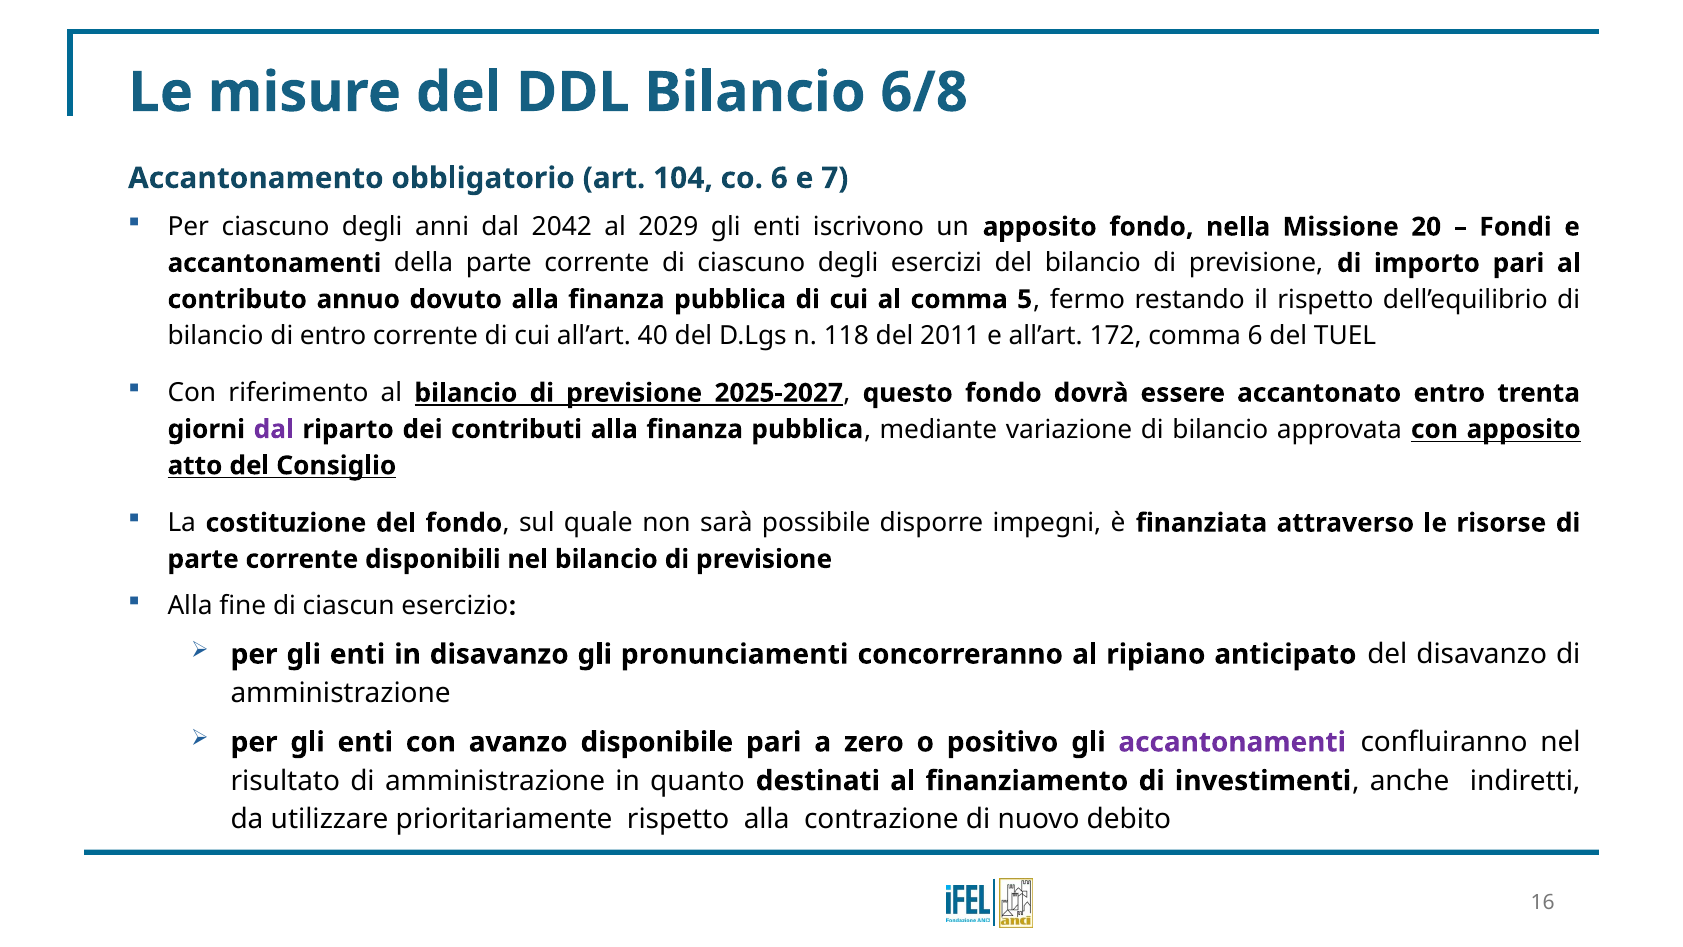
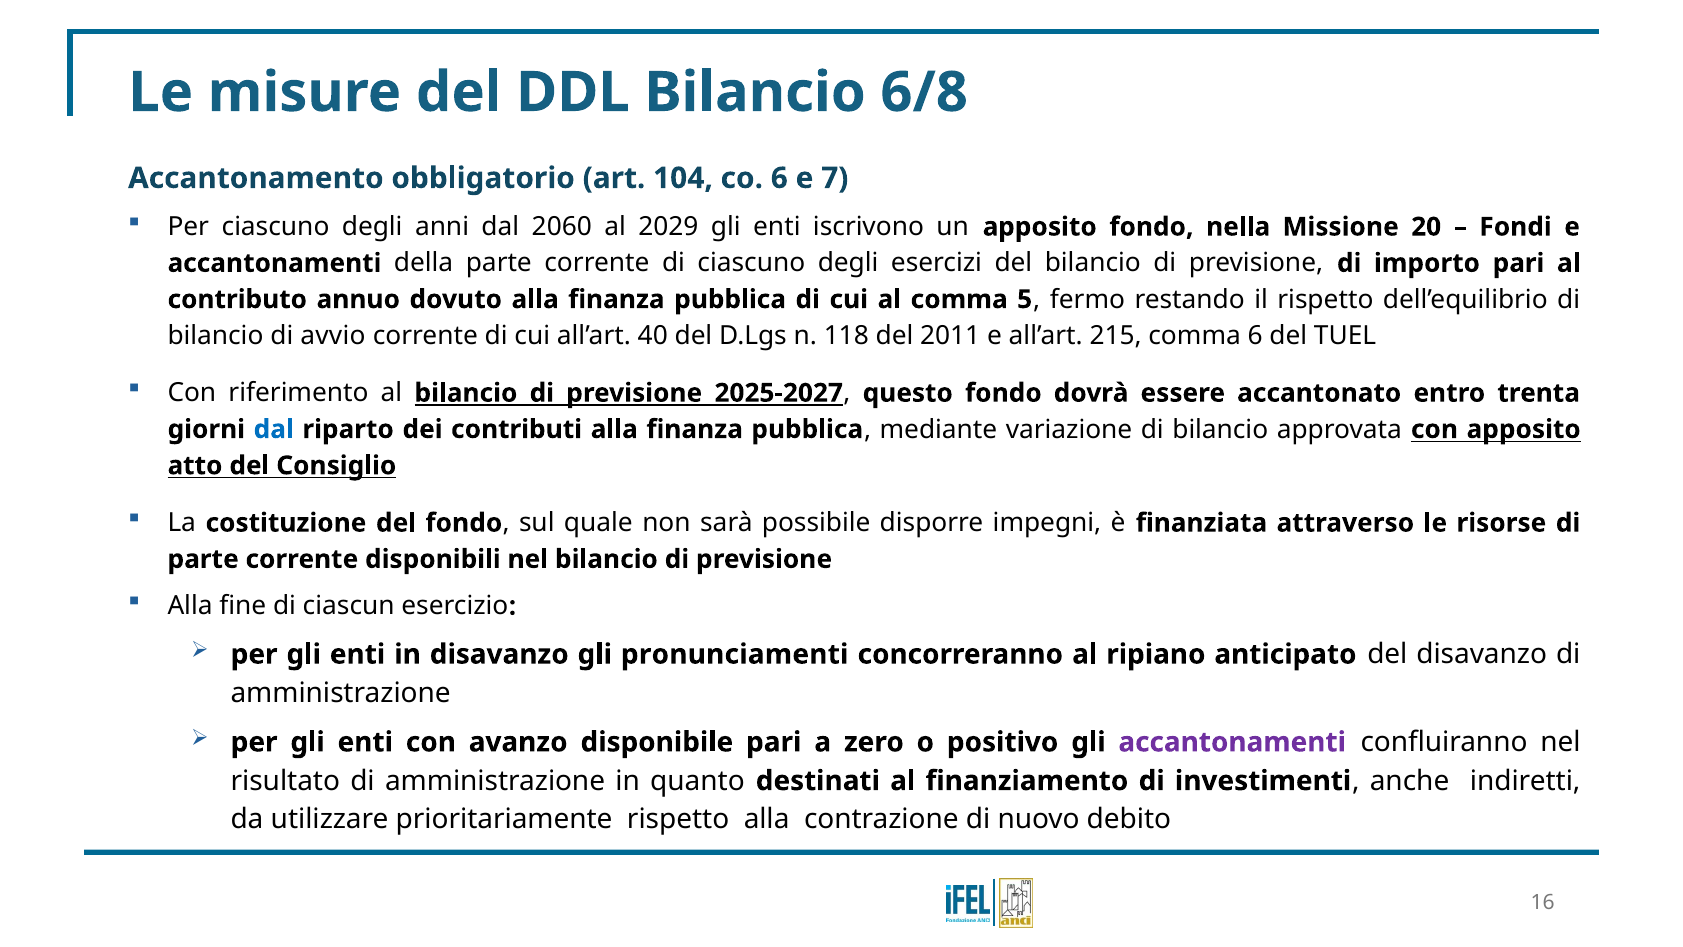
2042: 2042 -> 2060
di entro: entro -> avvio
172: 172 -> 215
dal at (274, 429) colour: purple -> blue
